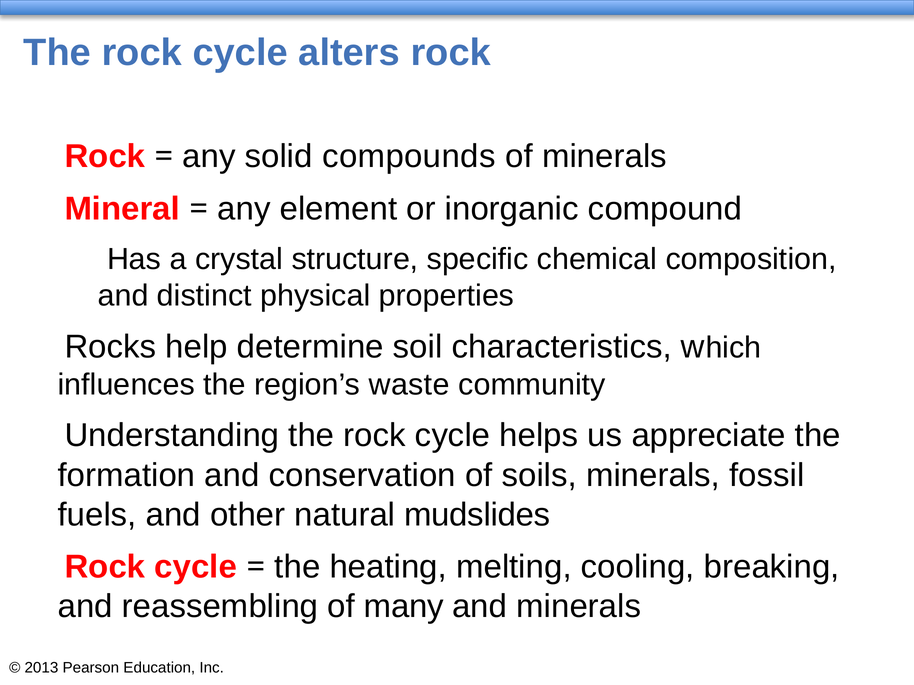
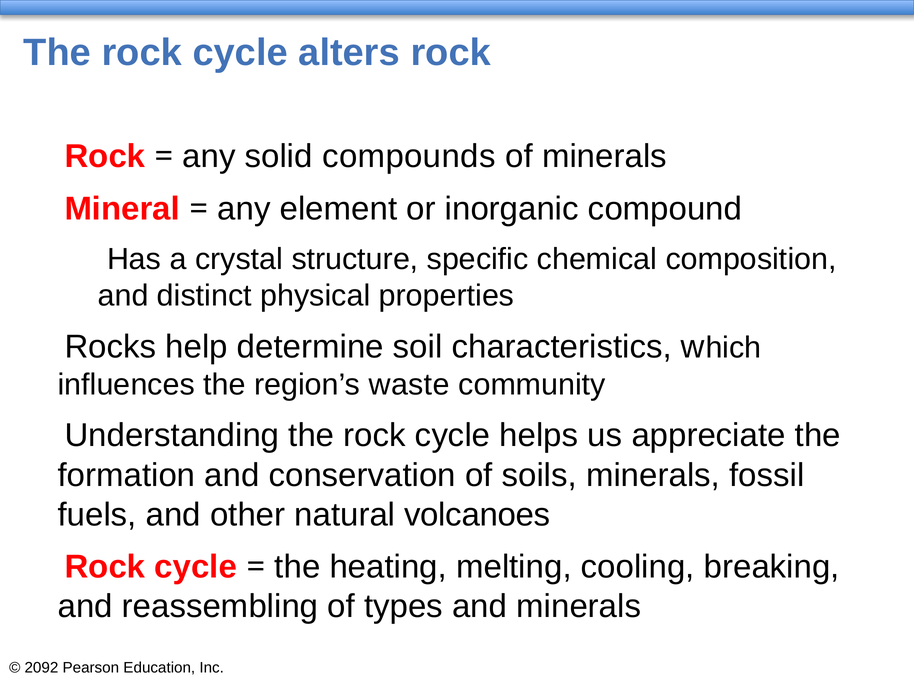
mudslides: mudslides -> volcanoes
many: many -> types
2013: 2013 -> 2092
